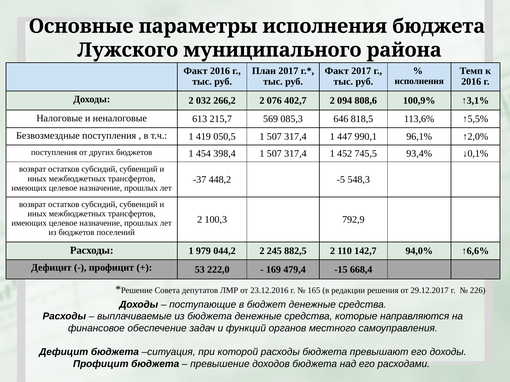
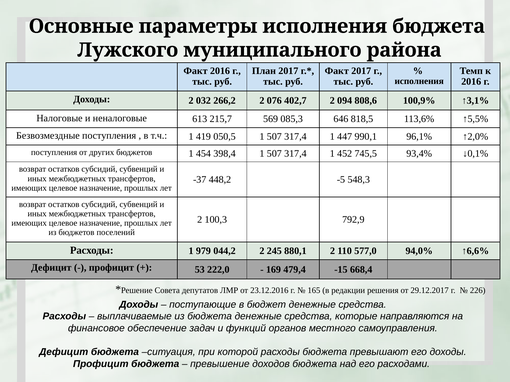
882,5: 882,5 -> 880,1
142,7: 142,7 -> 577,0
